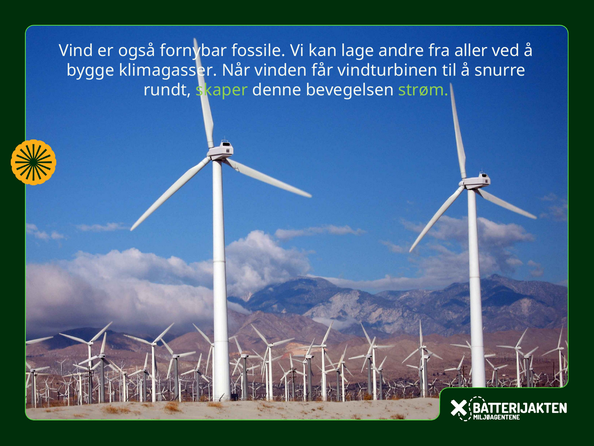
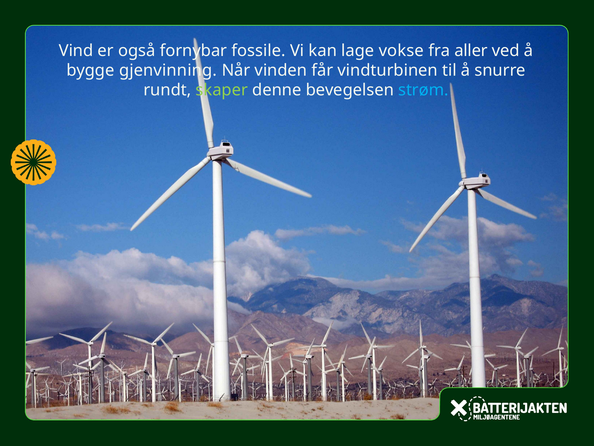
andre: andre -> vokse
klimagasser: klimagasser -> gjenvinning
strøm colour: light green -> light blue
